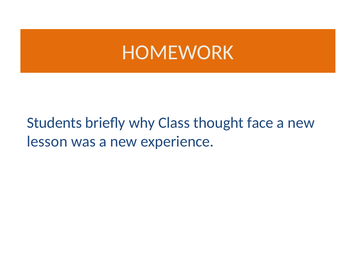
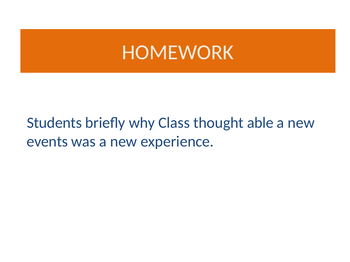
face: face -> able
lesson: lesson -> events
